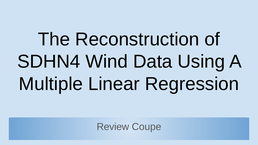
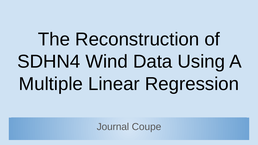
Review: Review -> Journal
